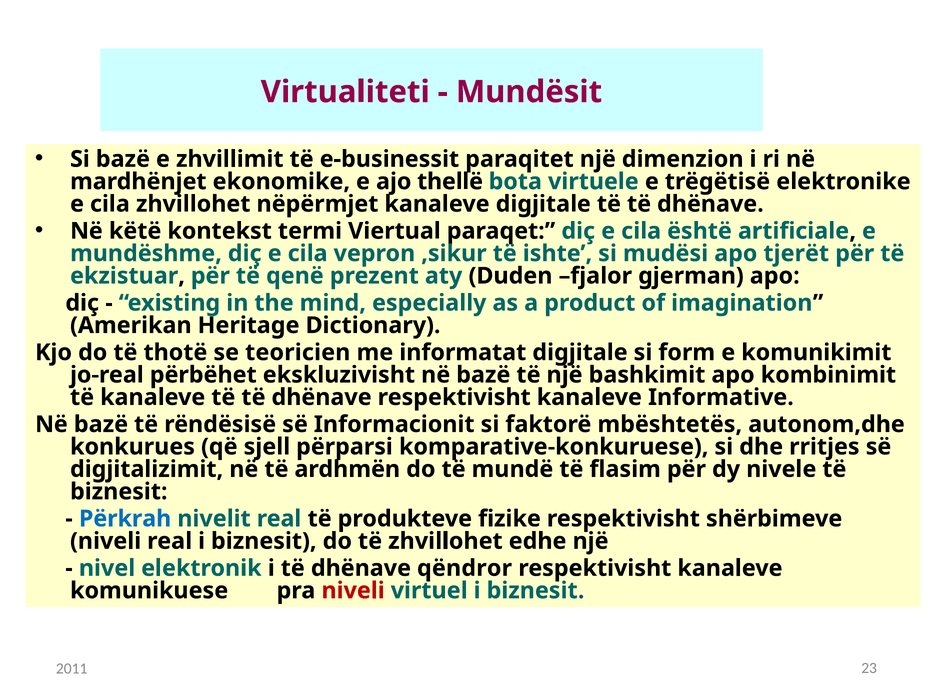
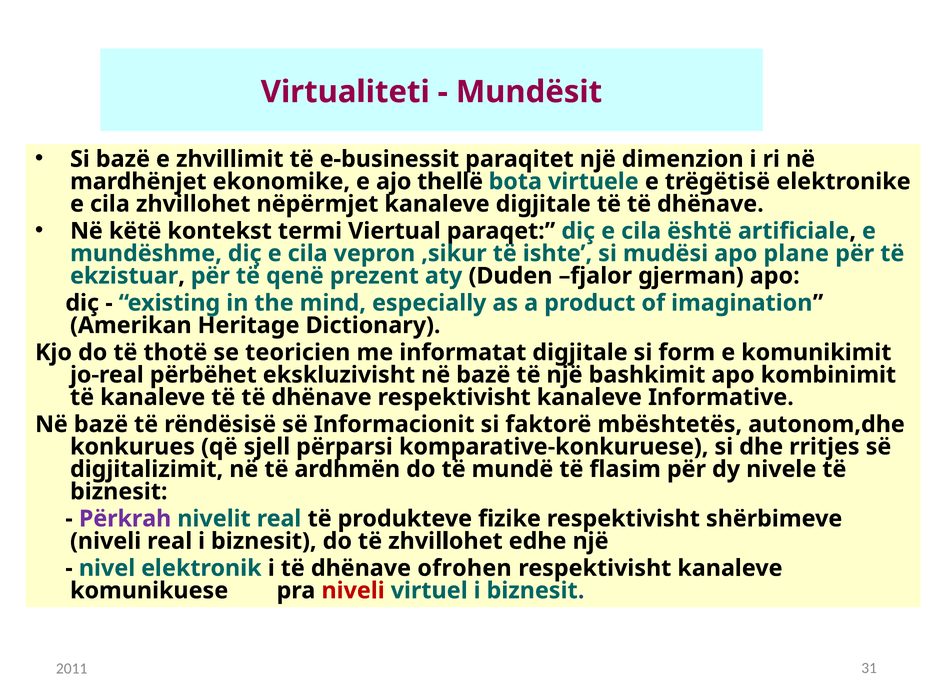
tjerët: tjerët -> plane
Përkrah colour: blue -> purple
qëndror: qëndror -> ofrohen
23: 23 -> 31
